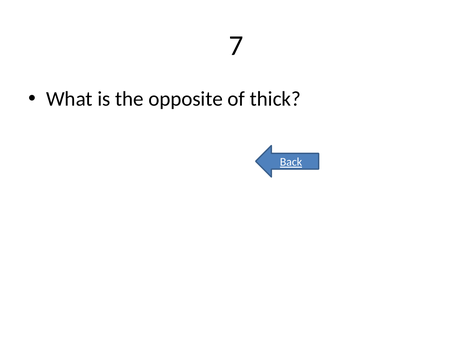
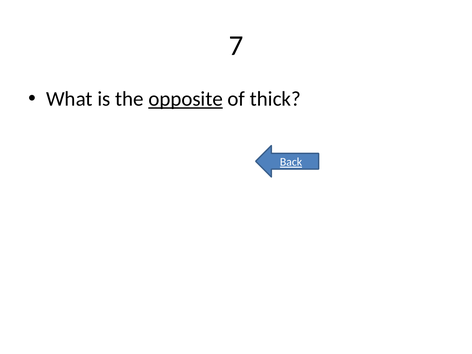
opposite underline: none -> present
